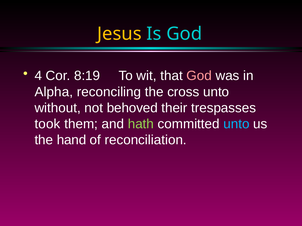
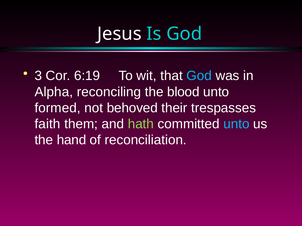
Jesus colour: yellow -> white
4: 4 -> 3
8:19: 8:19 -> 6:19
God at (199, 76) colour: pink -> light blue
cross: cross -> blood
without: without -> formed
took: took -> faith
